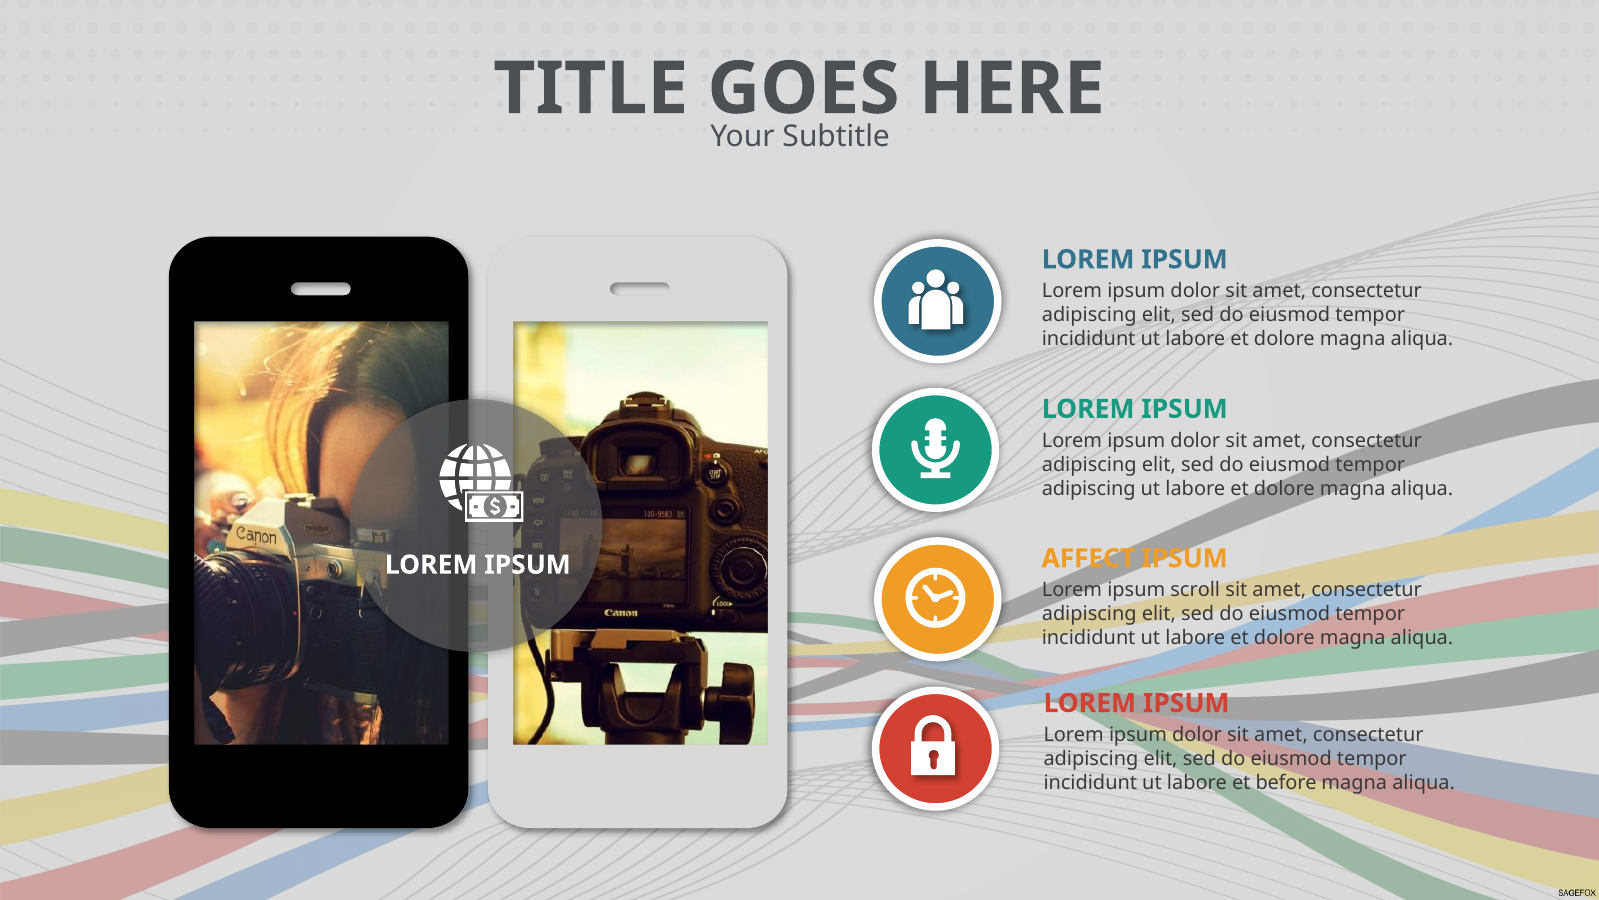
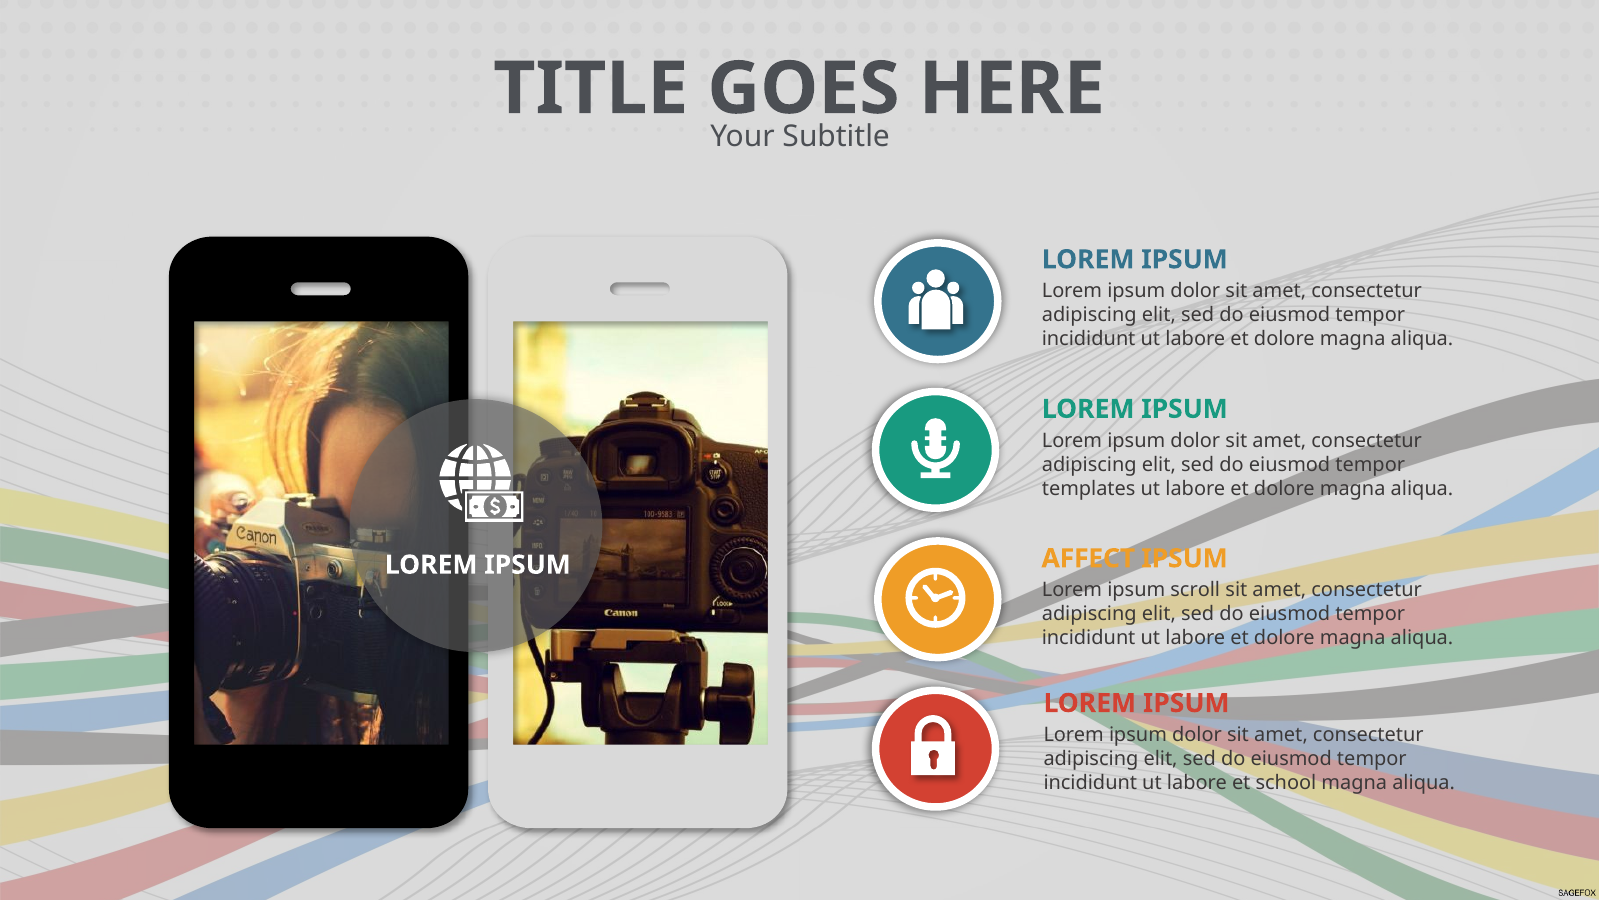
adipiscing at (1089, 488): adipiscing -> templates
before: before -> school
